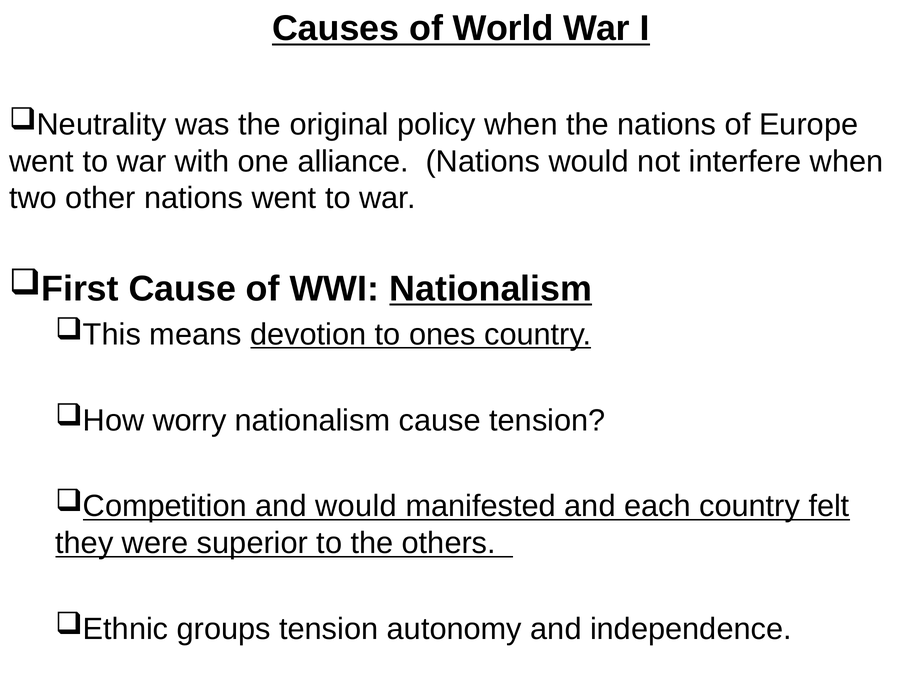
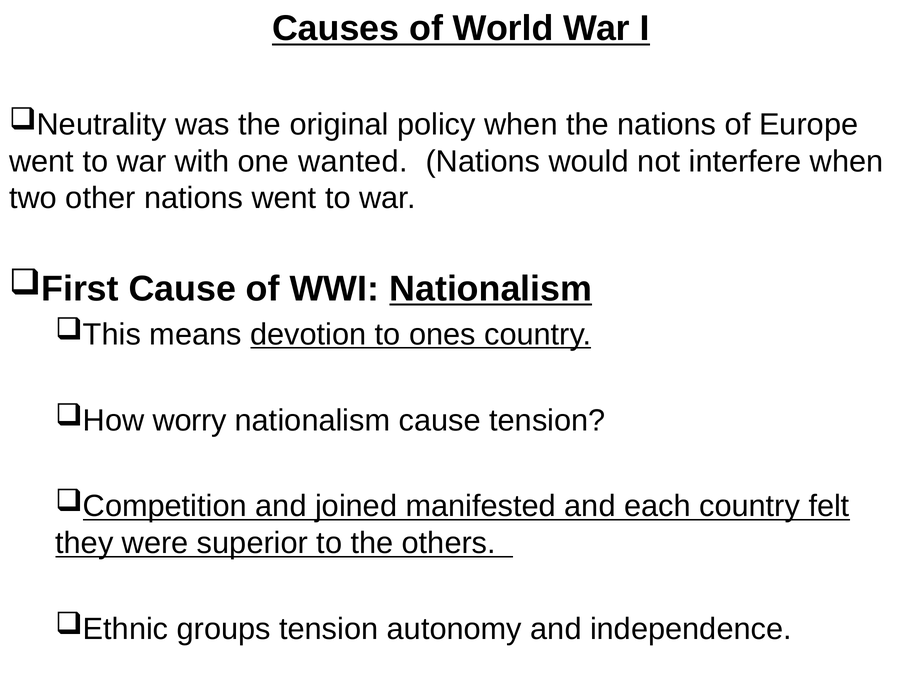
alliance: alliance -> wanted
and would: would -> joined
